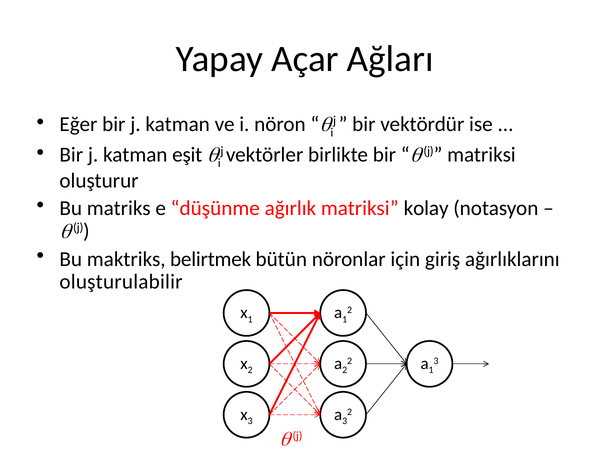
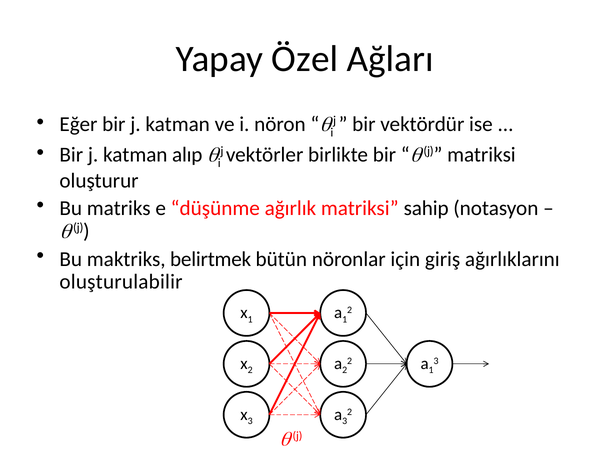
Açar: Açar -> Özel
eşit: eşit -> alıp
kolay: kolay -> sahip
